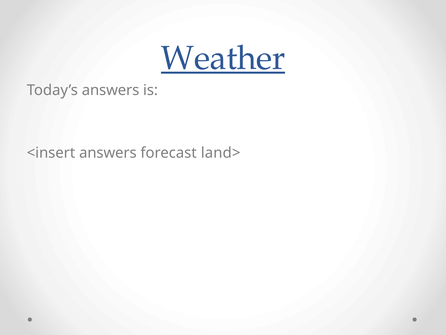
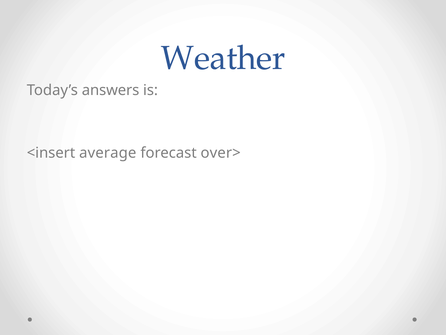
Weather underline: present -> none
<insert answers: answers -> average
land>: land> -> over>
